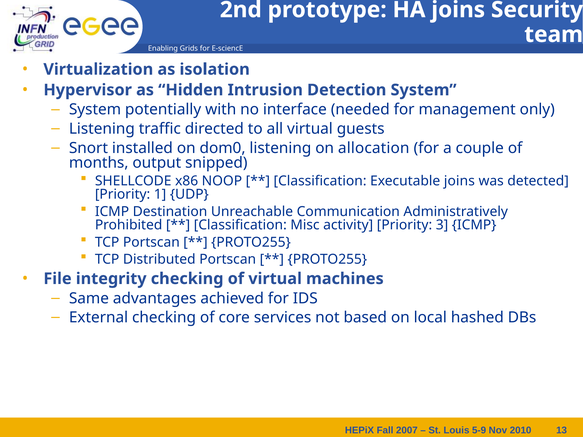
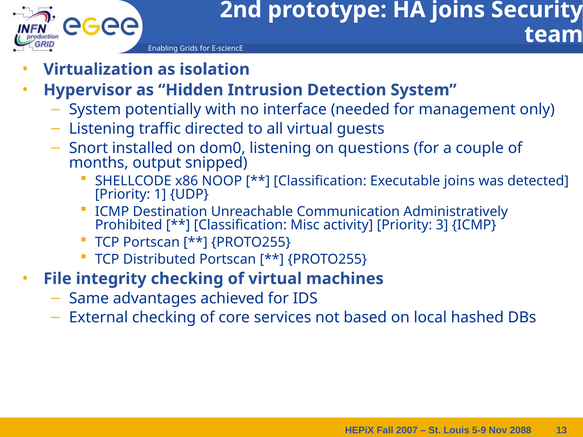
allocation: allocation -> questions
2010: 2010 -> 2088
